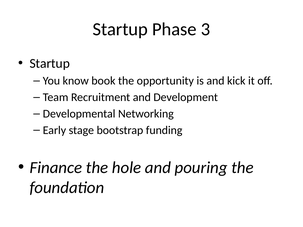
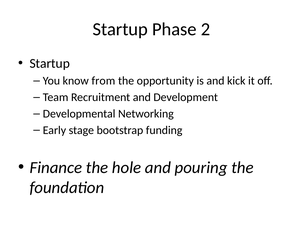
3: 3 -> 2
book: book -> from
